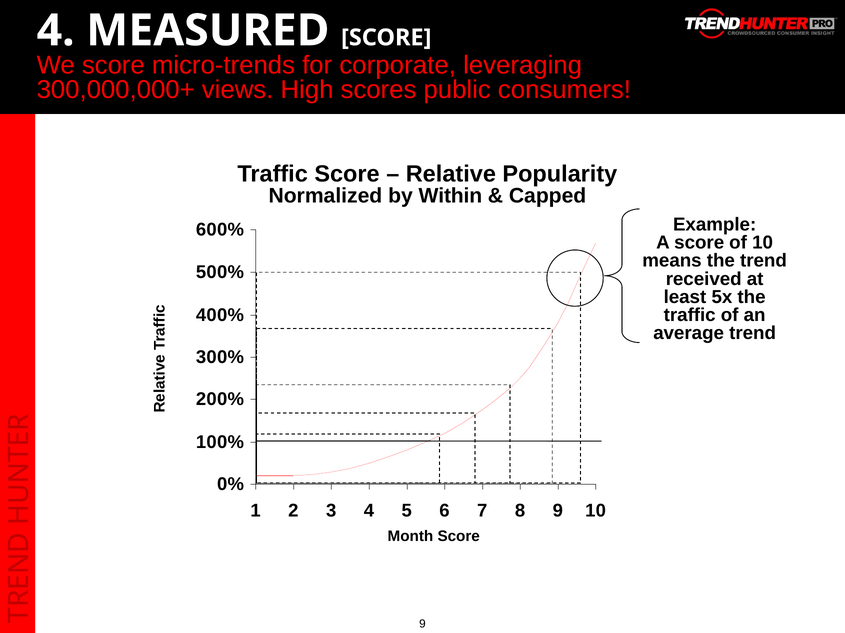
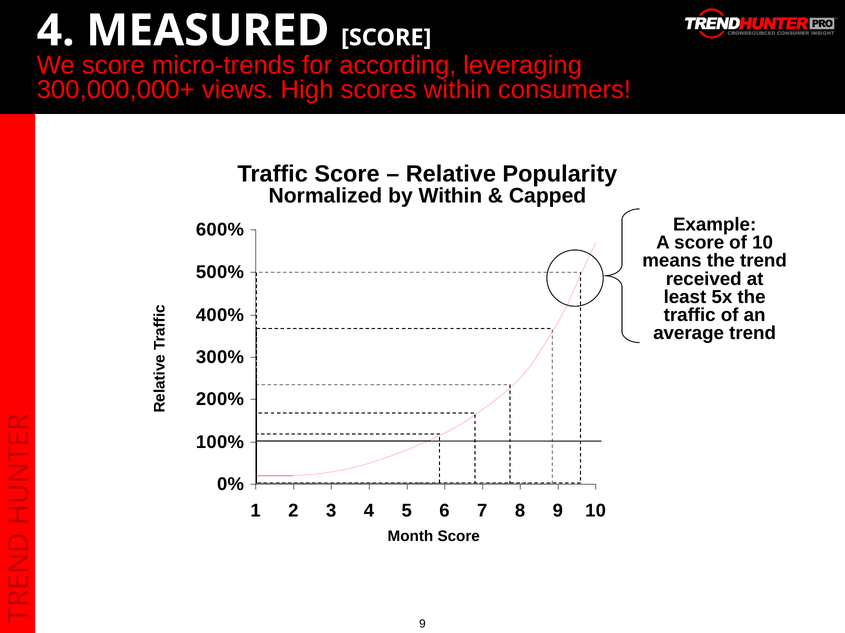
corporate: corporate -> according
scores public: public -> within
